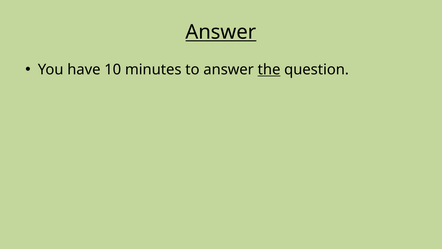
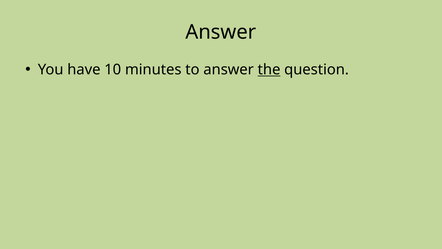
Answer at (221, 32) underline: present -> none
